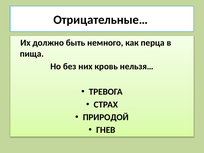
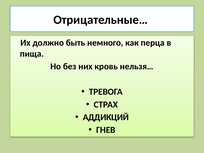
ПРИРОДОЙ: ПРИРОДОЙ -> АДДИКЦИЙ
